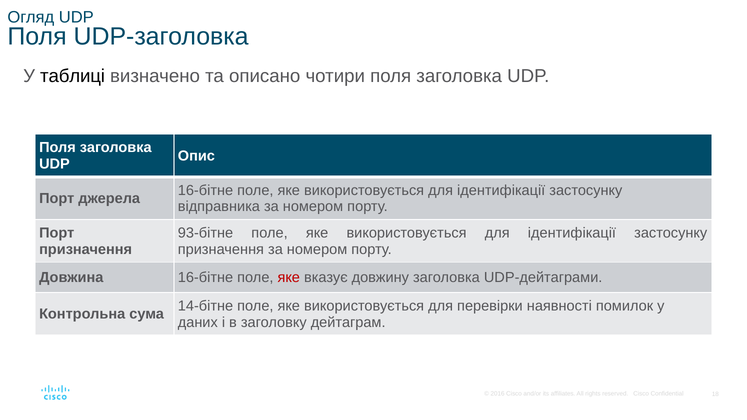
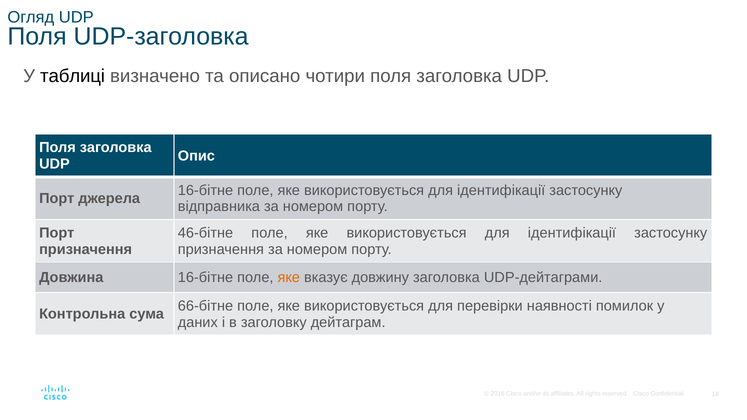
93-бітне: 93-бітне -> 46-бітне
яке at (289, 278) colour: red -> orange
14-бітне: 14-бітне -> 66-бітне
